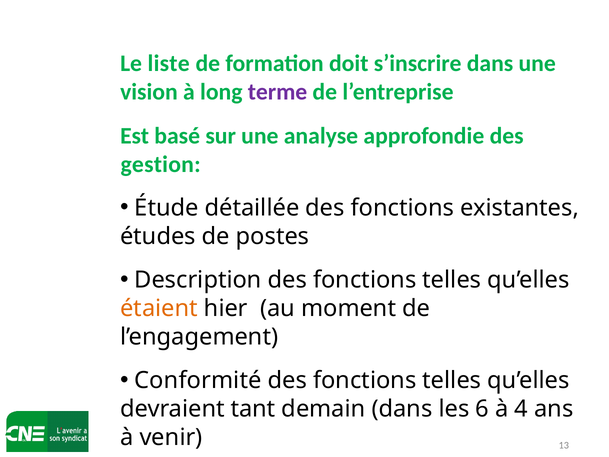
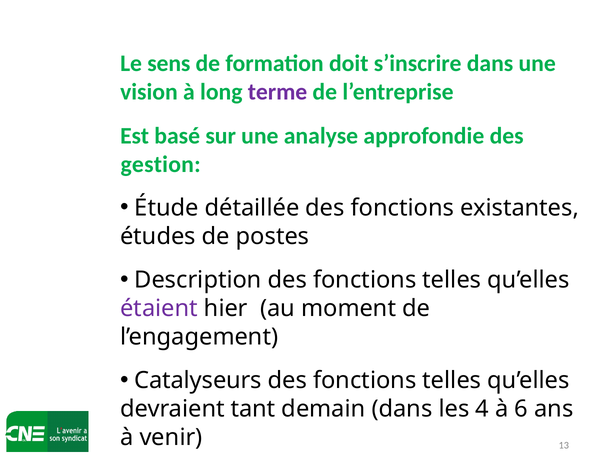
liste: liste -> sens
étaient colour: orange -> purple
Conformité: Conformité -> Catalyseurs
6: 6 -> 4
4: 4 -> 6
